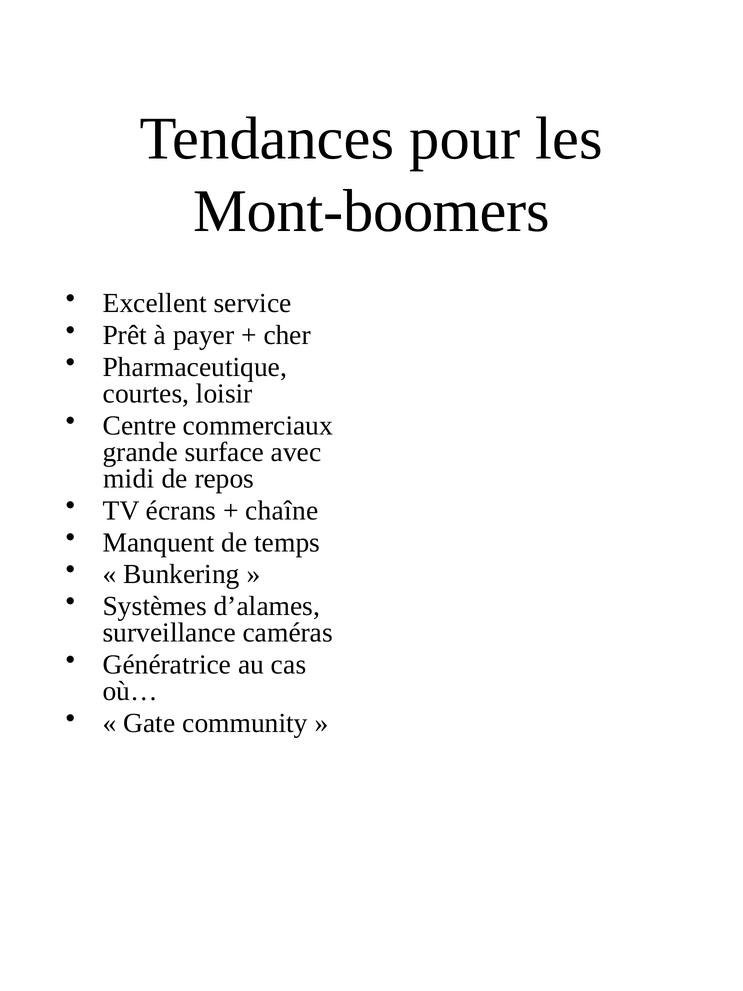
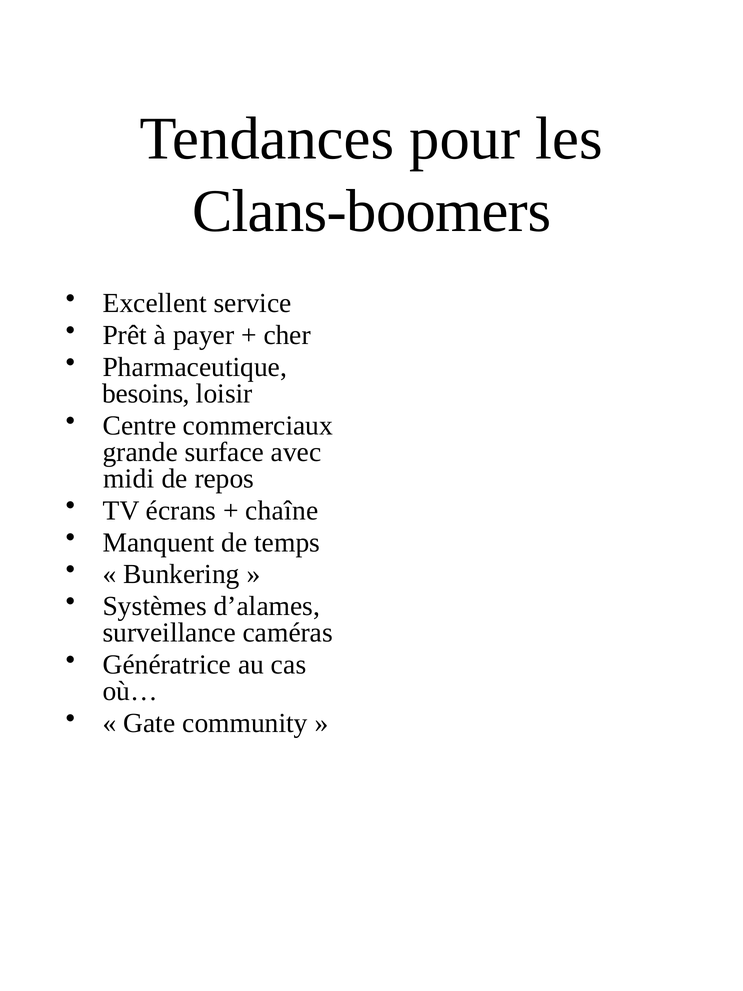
Mont-boomers: Mont-boomers -> Clans-boomers
courtes: courtes -> besoins
